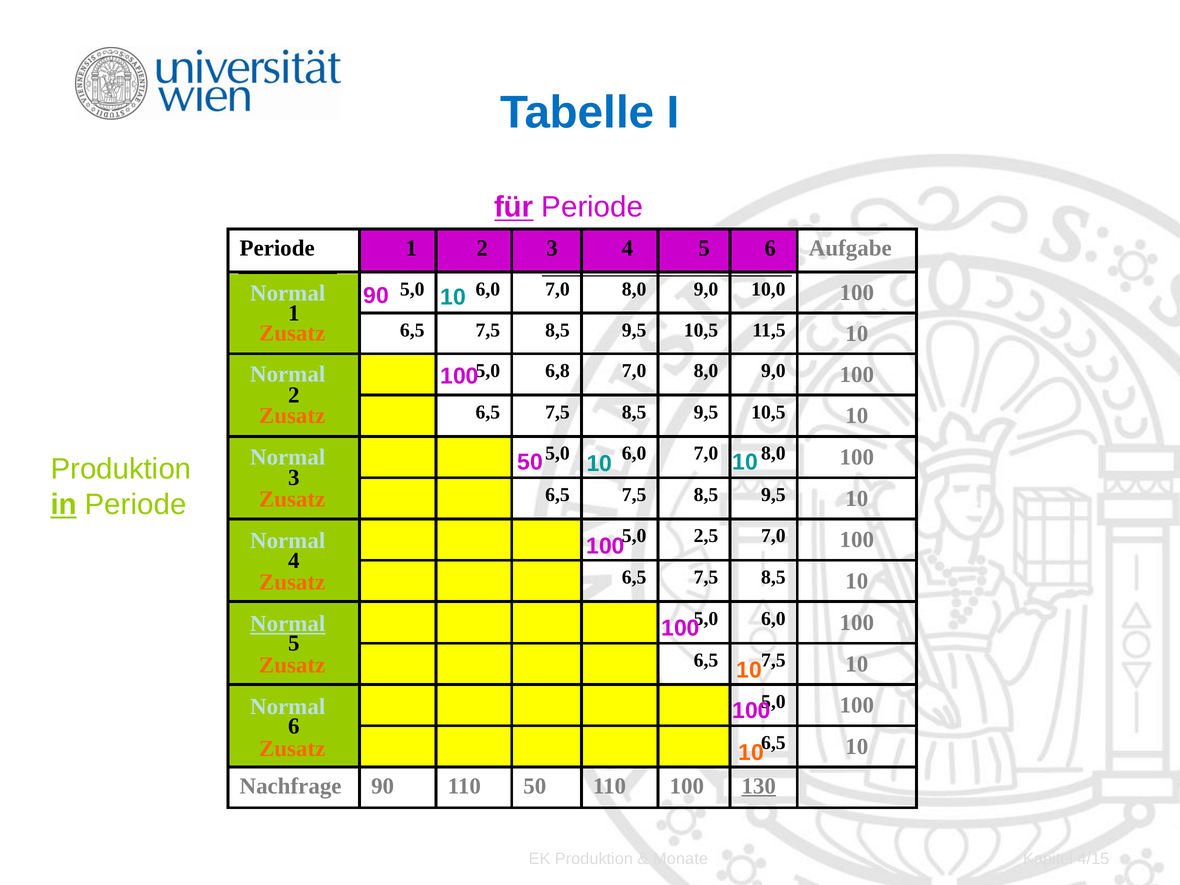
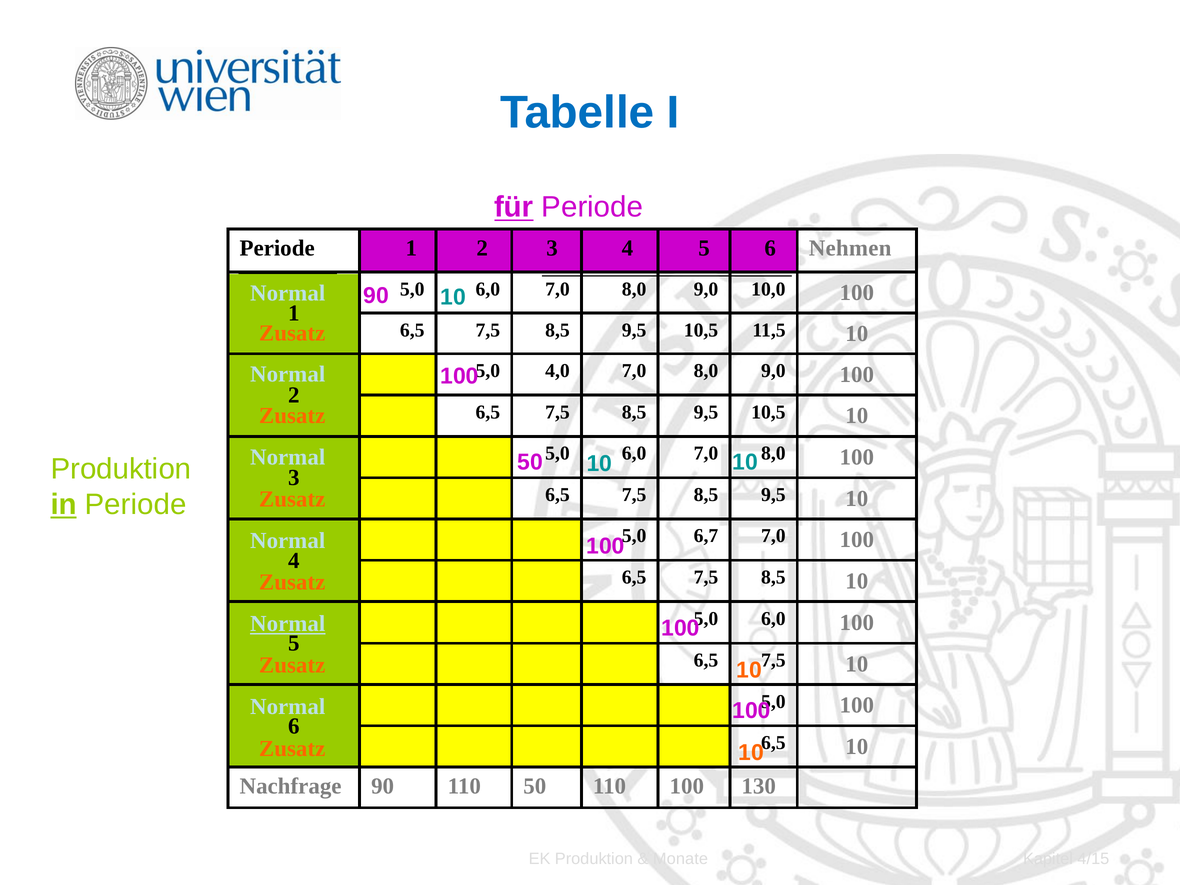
Aufgabe: Aufgabe -> Nehmen
6,8: 6,8 -> 4,0
2,5: 2,5 -> 6,7
130 underline: present -> none
